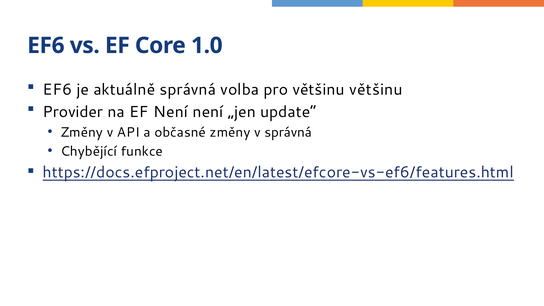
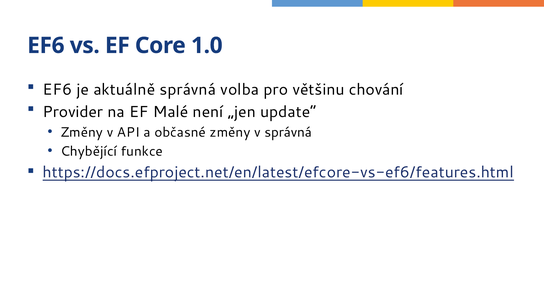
většinu většinu: většinu -> chování
EF Není: Není -> Malé
